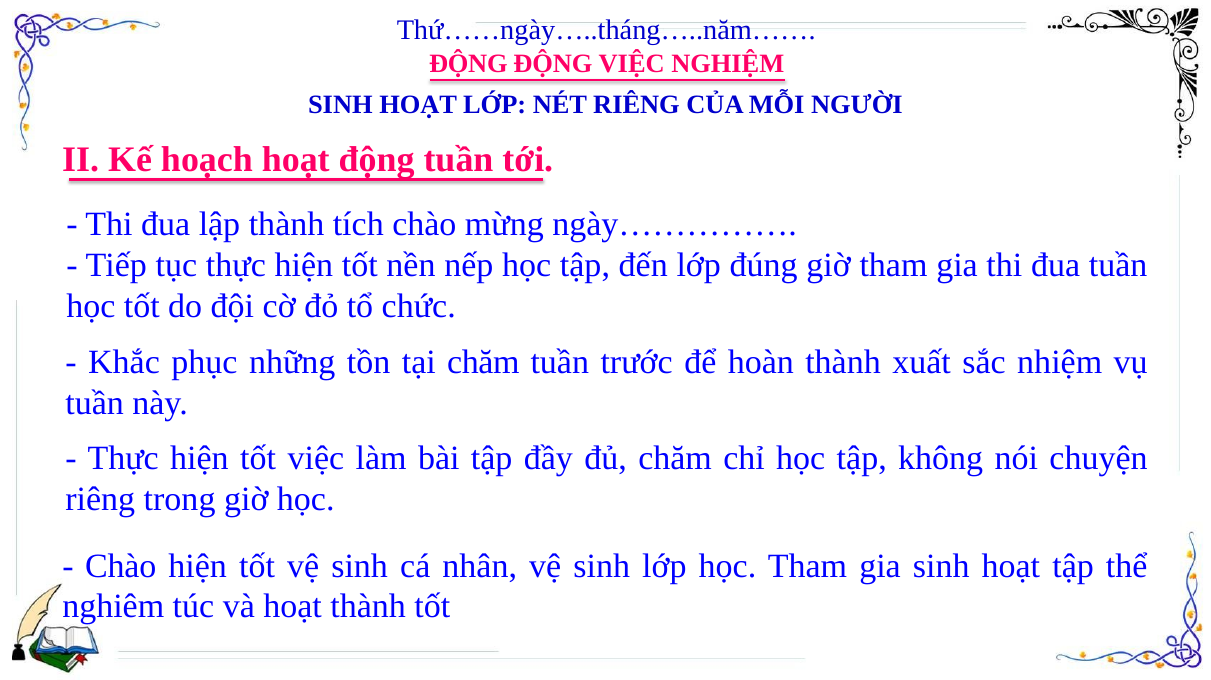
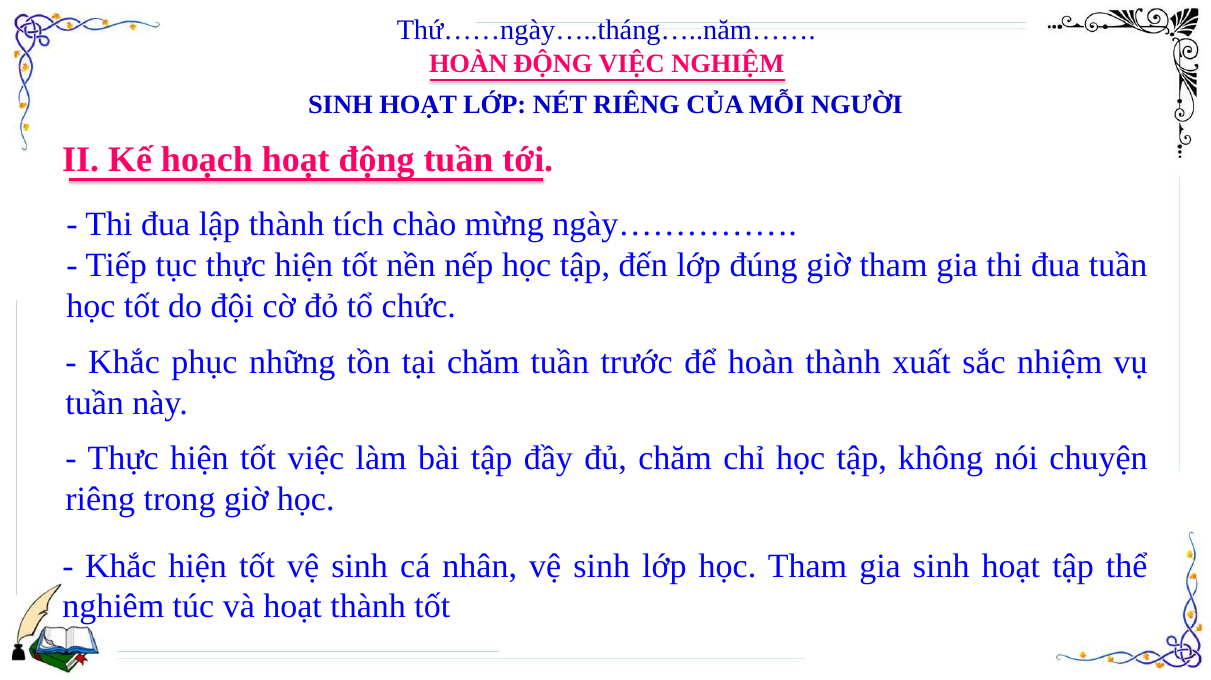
ĐỘNG at (468, 64): ĐỘNG -> HOÀN
Chào at (121, 566): Chào -> Khắc
